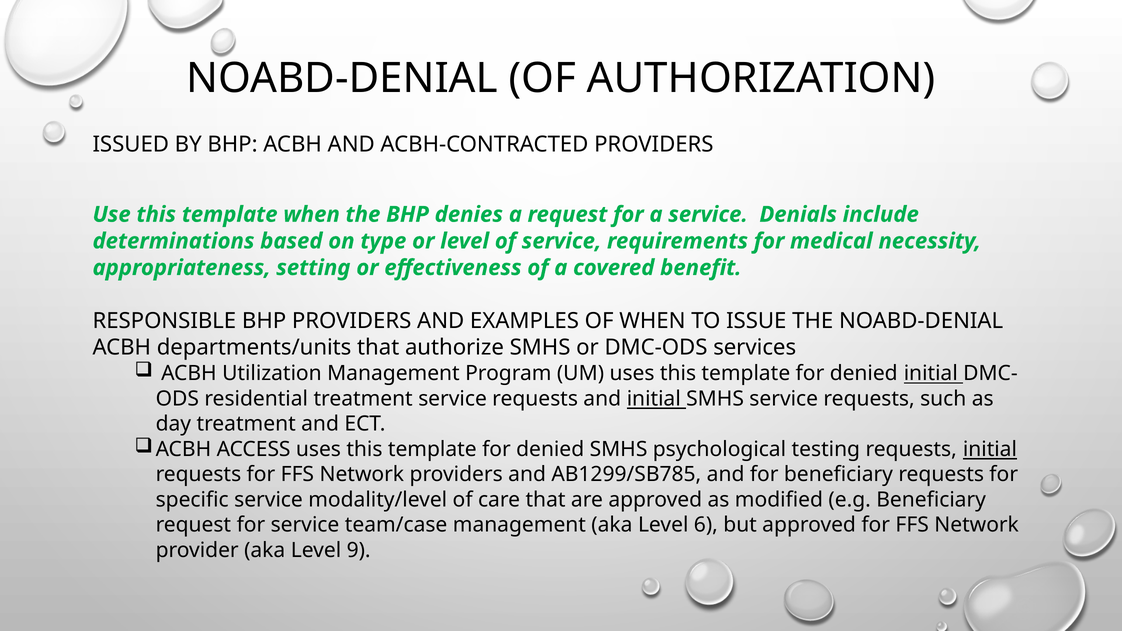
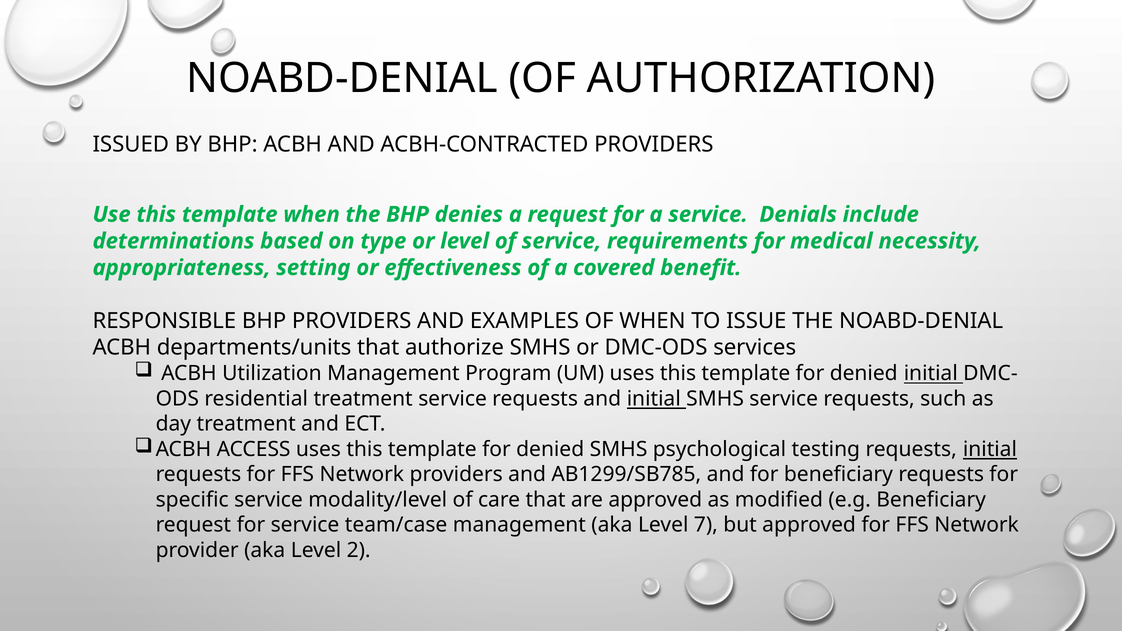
6: 6 -> 7
9: 9 -> 2
